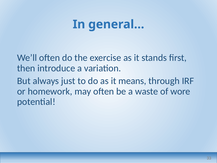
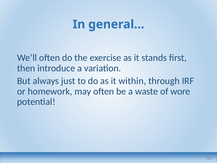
means: means -> within
